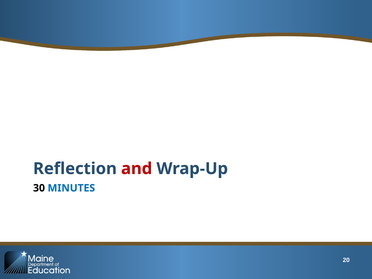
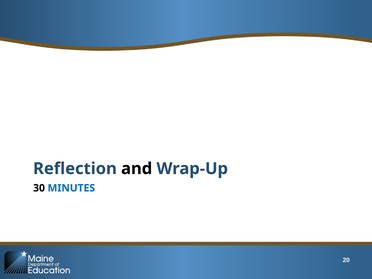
and colour: red -> black
